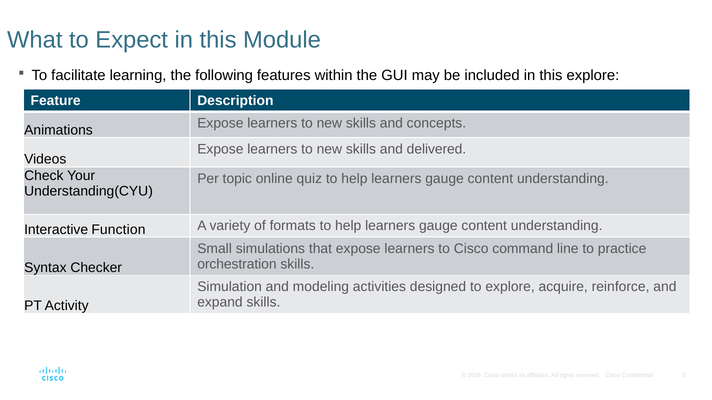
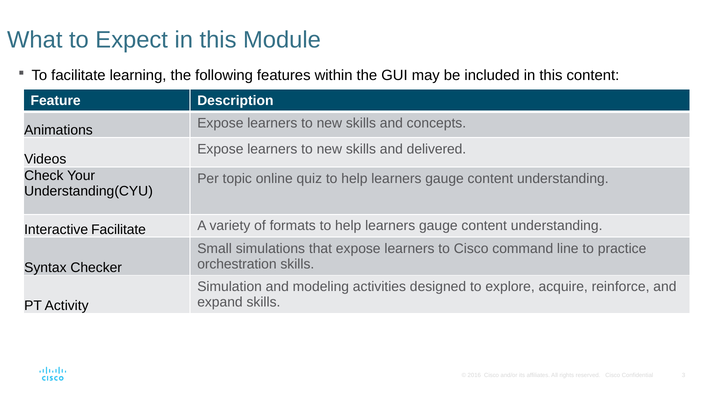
this explore: explore -> content
Interactive Function: Function -> Facilitate
